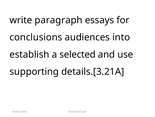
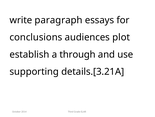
into: into -> plot
selected: selected -> through
